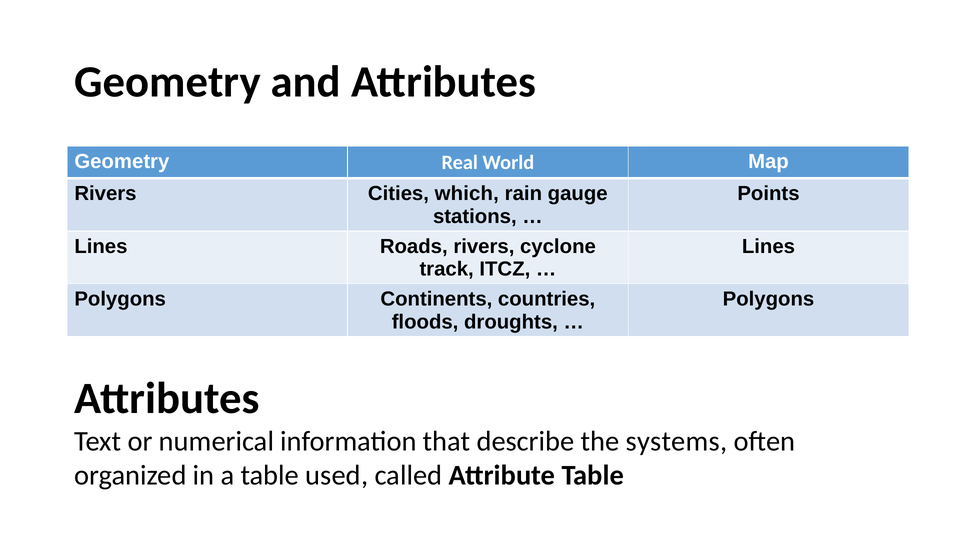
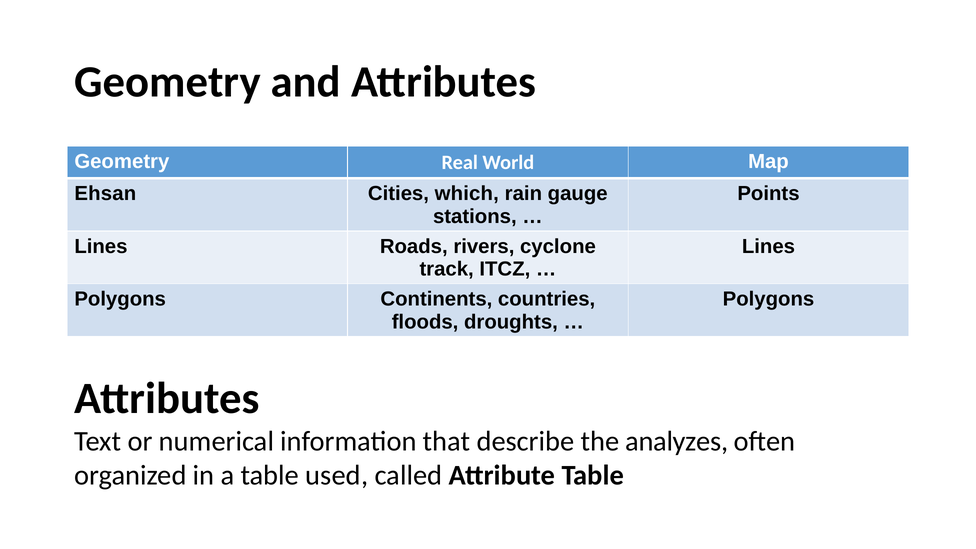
Rivers at (105, 194): Rivers -> Ehsan
systems: systems -> analyzes
